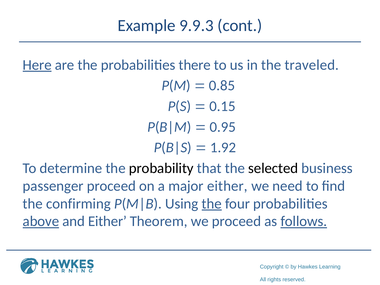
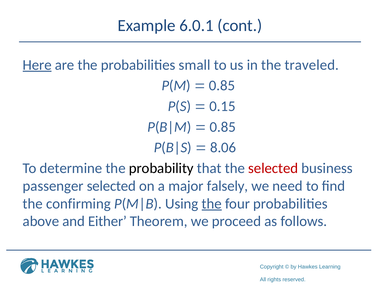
9.9.3: 9.9.3 -> 6.0.1
there: there -> small
0.95 at (223, 127): 0.95 -> 0.85
1.92: 1.92 -> 8.06
selected at (273, 168) colour: black -> red
passenger proceed: proceed -> selected
major either: either -> falsely
above underline: present -> none
follows underline: present -> none
